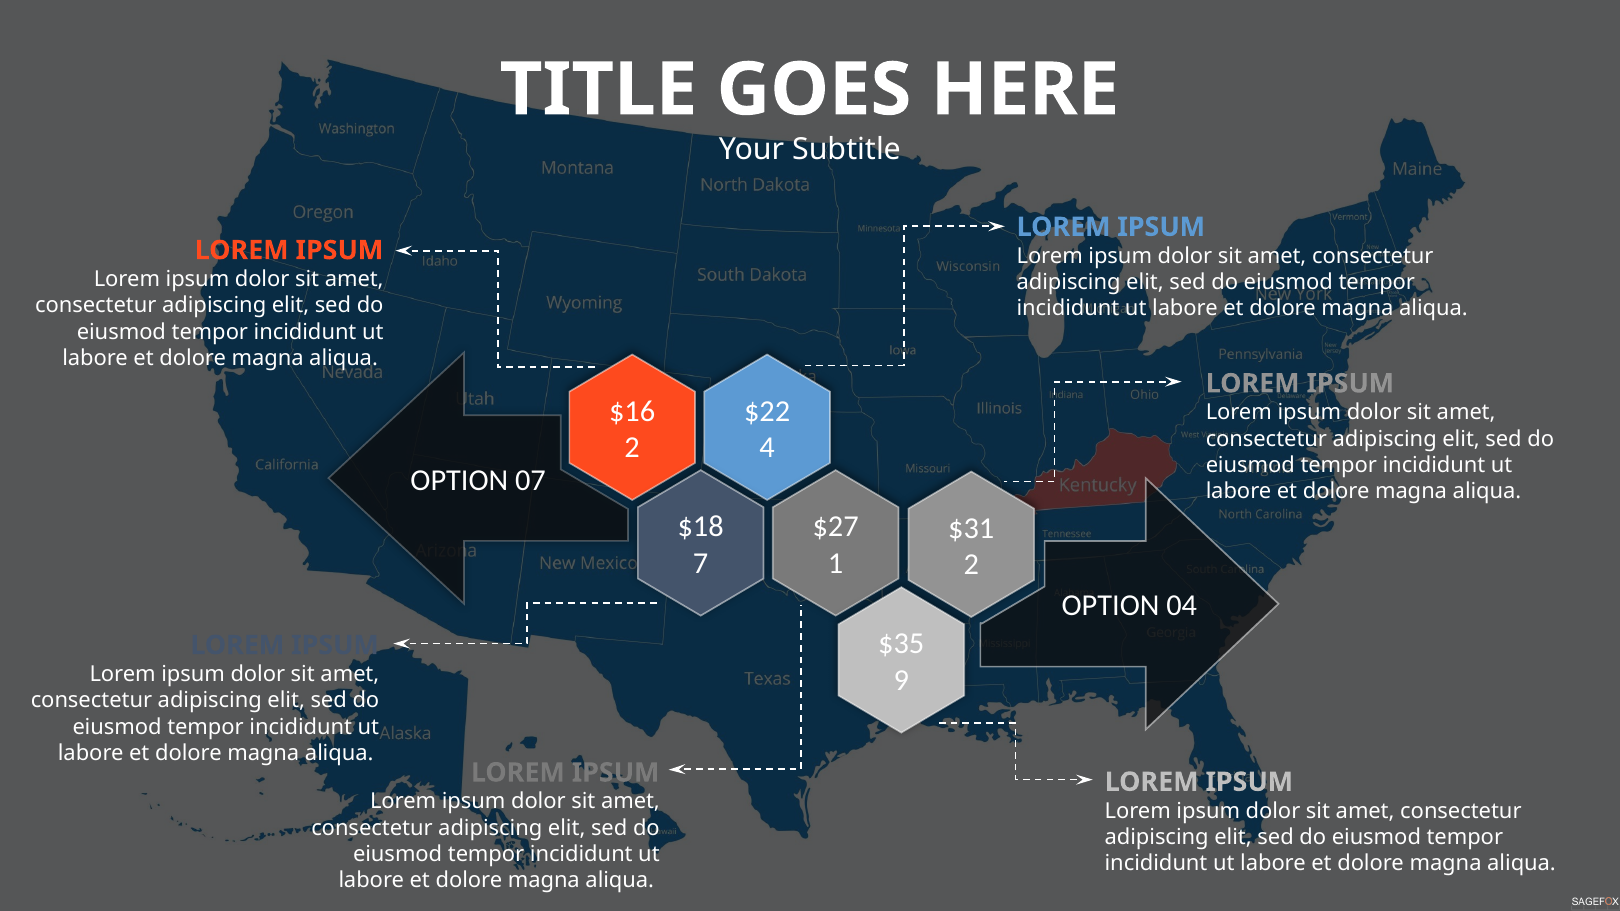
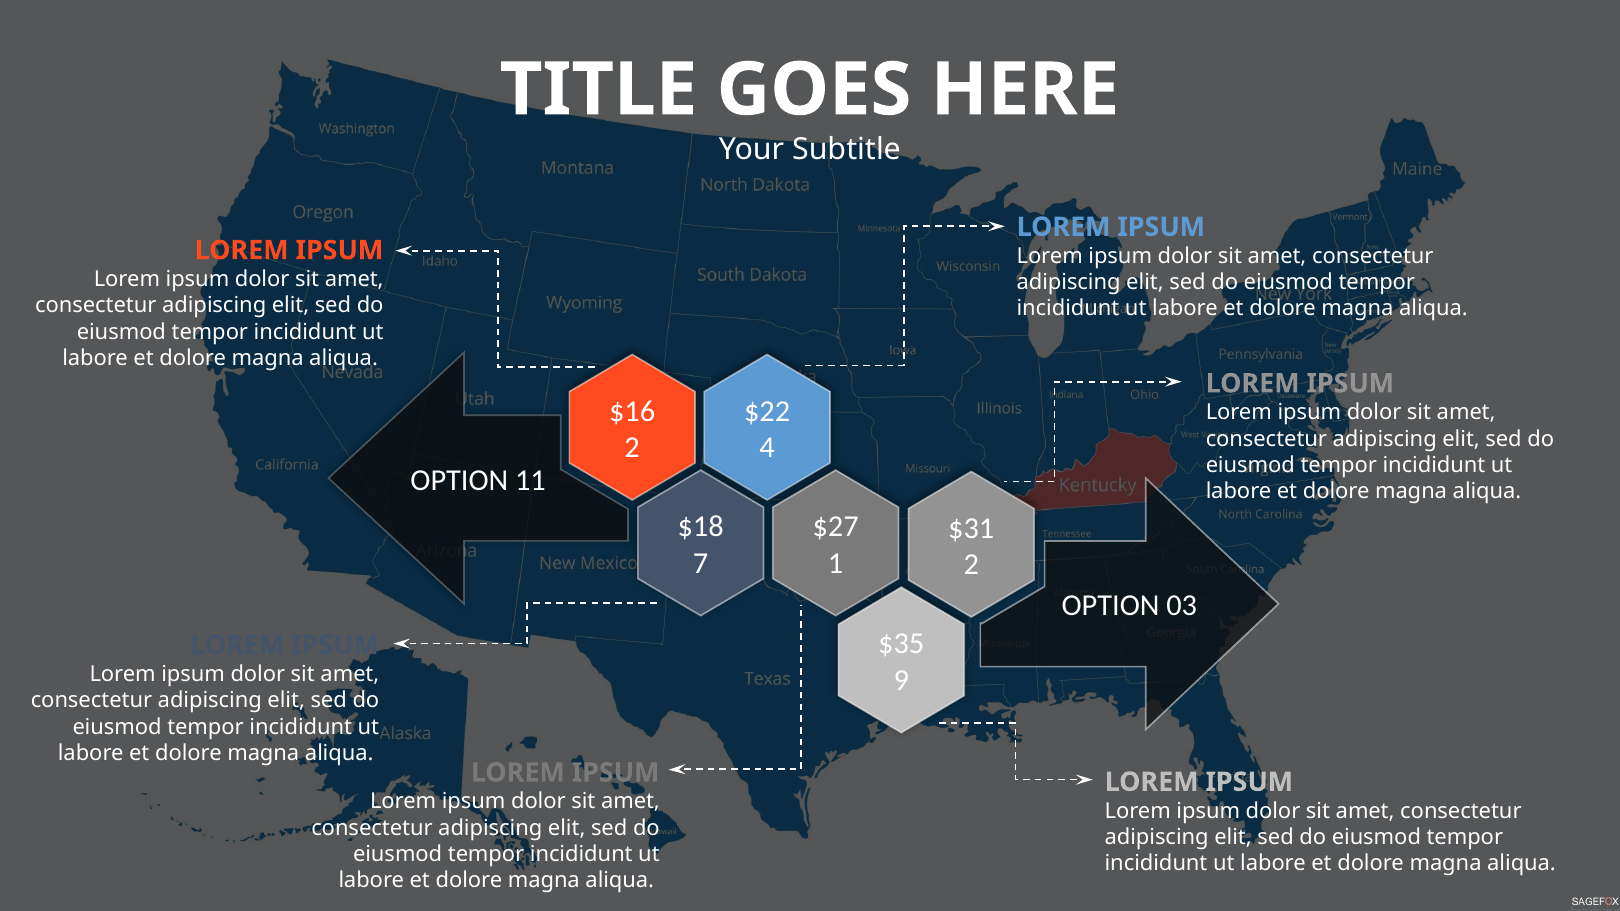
07: 07 -> 11
04: 04 -> 03
